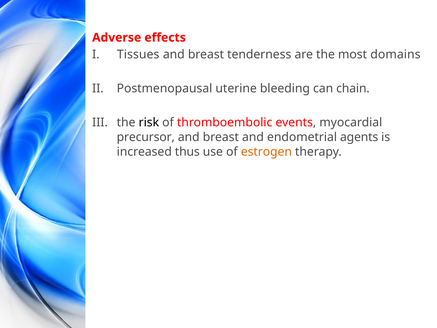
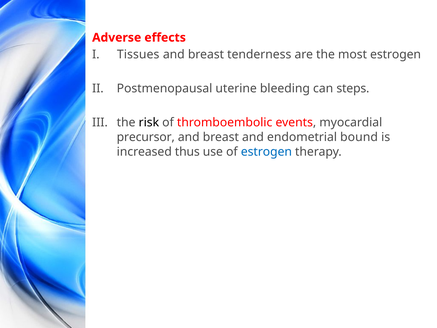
most domains: domains -> estrogen
chain: chain -> steps
agents: agents -> bound
estrogen at (266, 152) colour: orange -> blue
